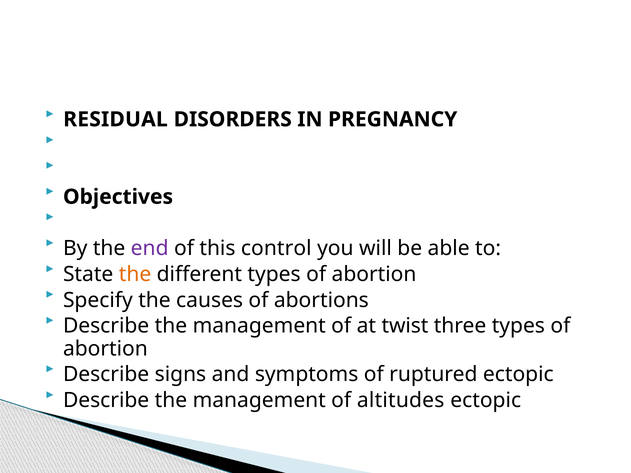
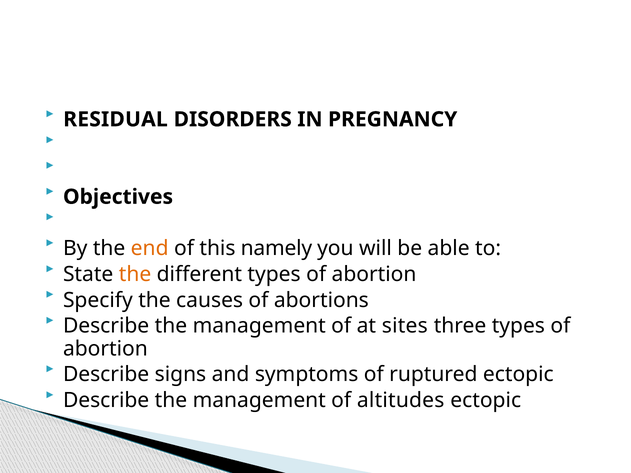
end colour: purple -> orange
control: control -> namely
twist: twist -> sites
